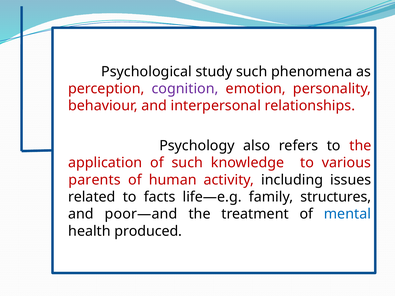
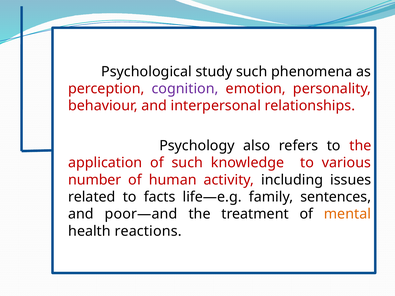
parents: parents -> number
structures: structures -> sentences
mental colour: blue -> orange
produced: produced -> reactions
